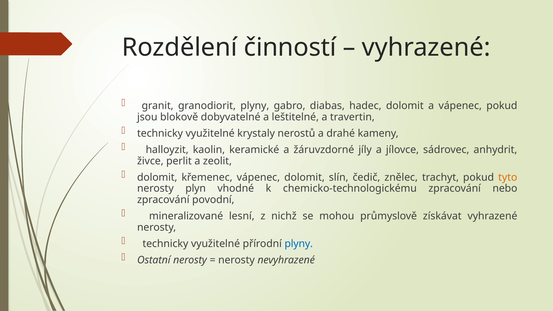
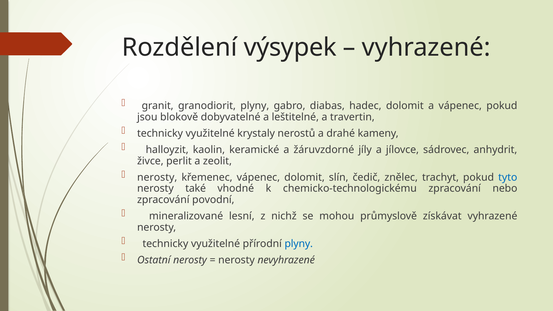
činností: činností -> výsypek
dolomit at (157, 177): dolomit -> nerosty
tyto colour: orange -> blue
plyn: plyn -> také
